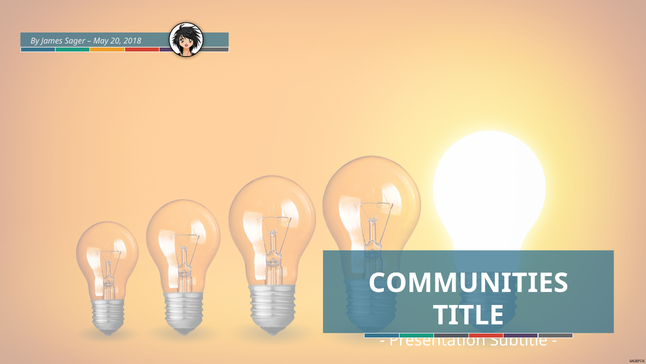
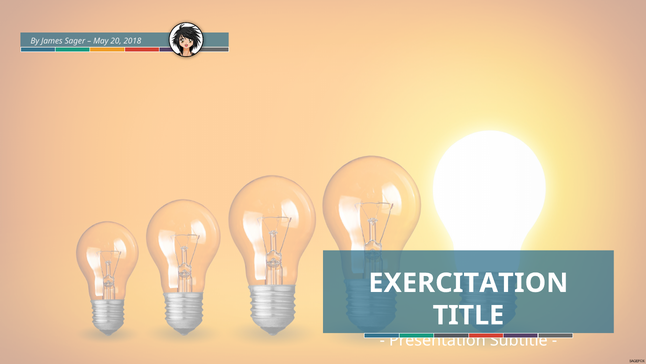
COMMUNITIES: COMMUNITIES -> EXERCITATION
